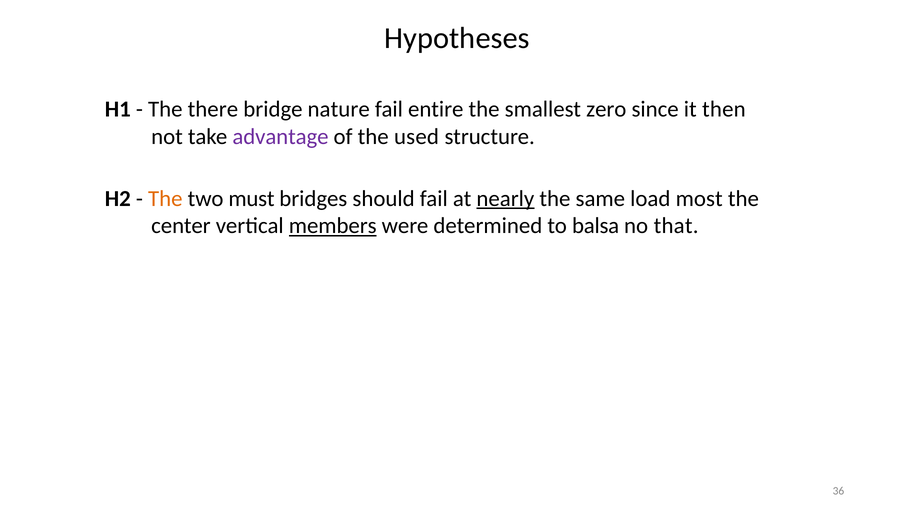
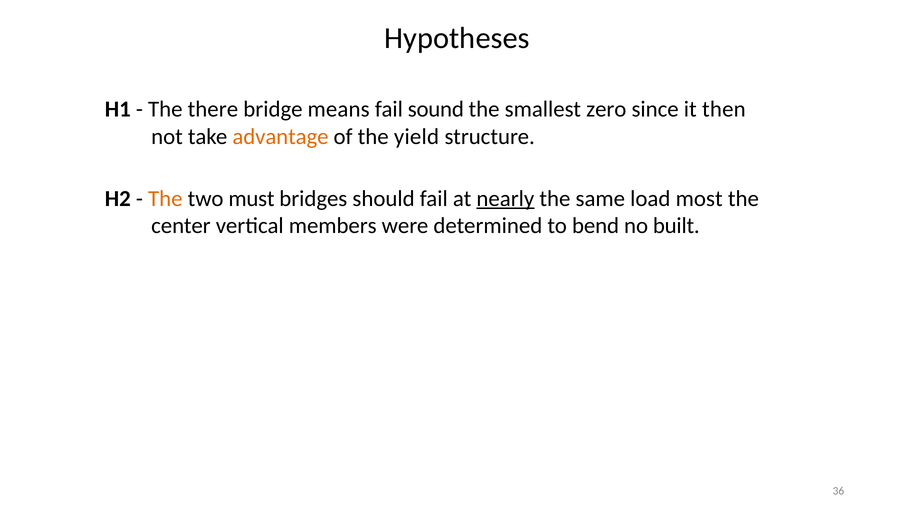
nature: nature -> means
entire: entire -> sound
advantage colour: purple -> orange
used: used -> yield
members underline: present -> none
balsa: balsa -> bend
that: that -> built
